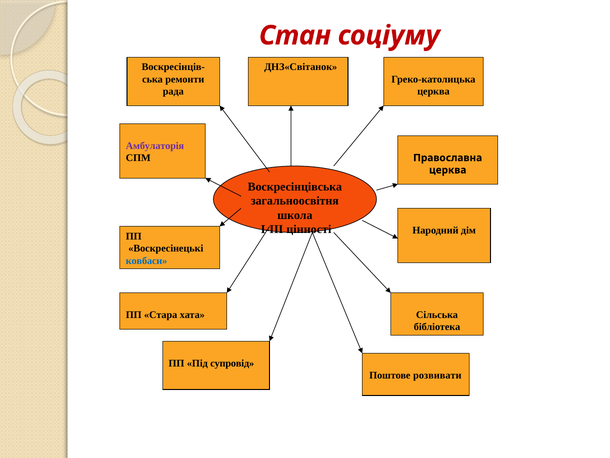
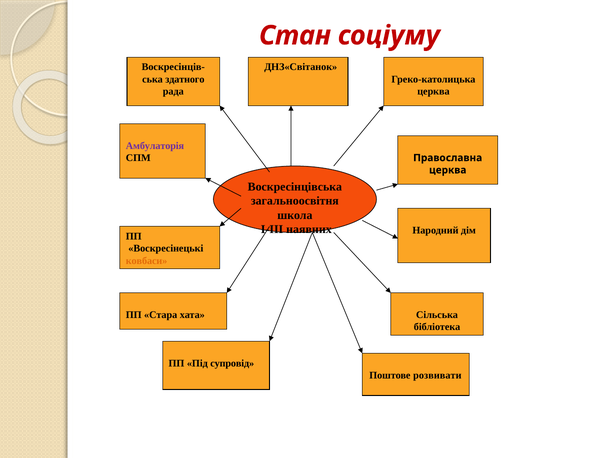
ремонти: ремонти -> здатного
цінності: цінності -> наявних
ковбаси colour: blue -> orange
